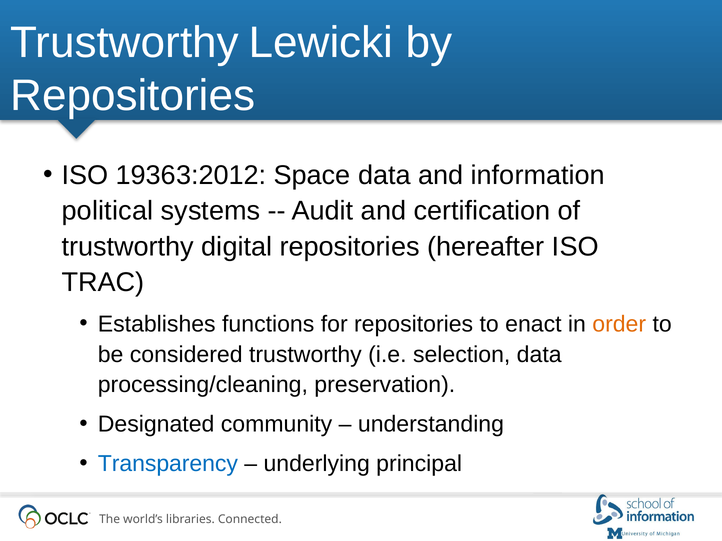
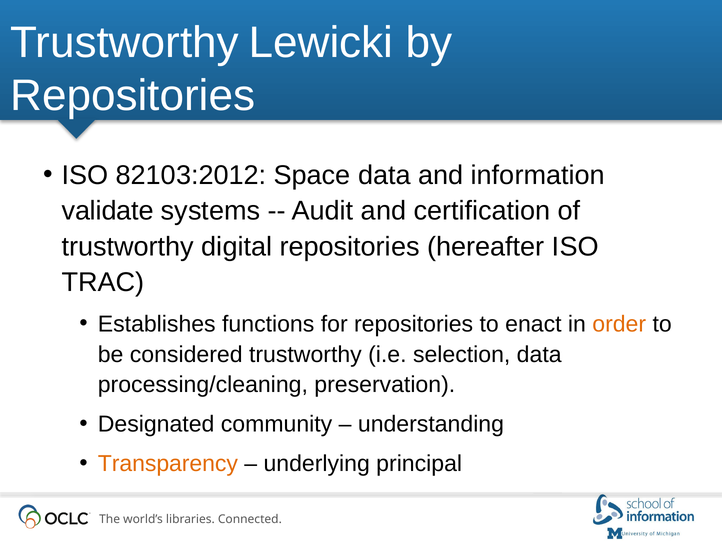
19363:2012: 19363:2012 -> 82103:2012
political: political -> validate
Transparency colour: blue -> orange
